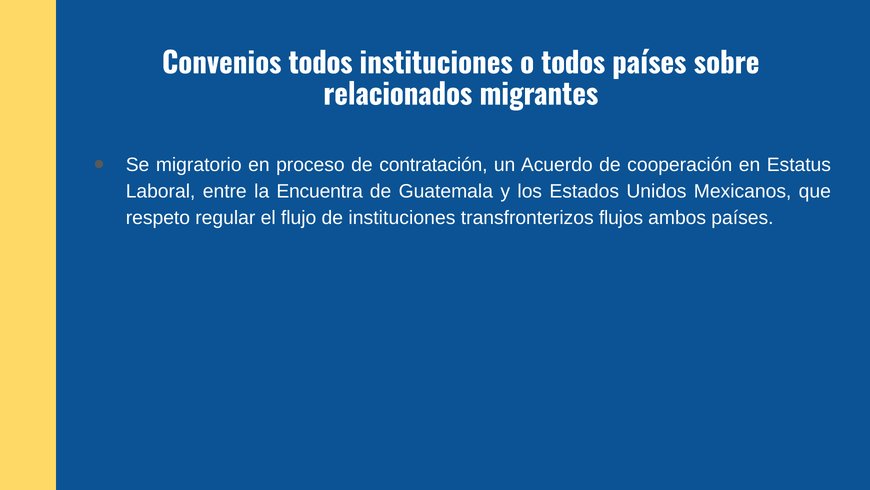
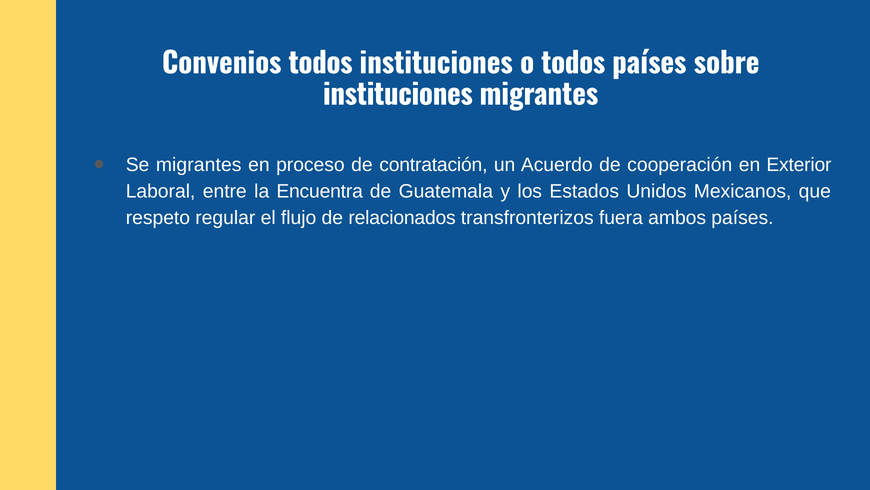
relacionados at (398, 95): relacionados -> instituciones
Se migratorio: migratorio -> migrantes
Estatus: Estatus -> Exterior
de instituciones: instituciones -> relacionados
flujos: flujos -> fuera
